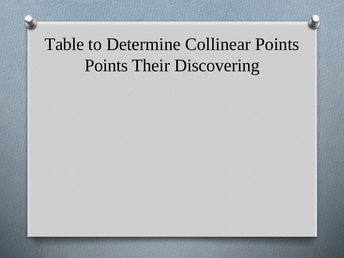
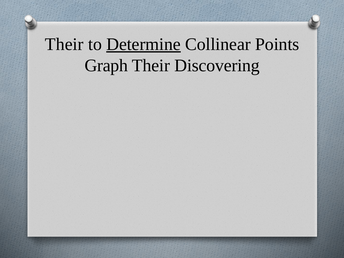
Table at (64, 44): Table -> Their
Determine underline: none -> present
Points at (106, 66): Points -> Graph
